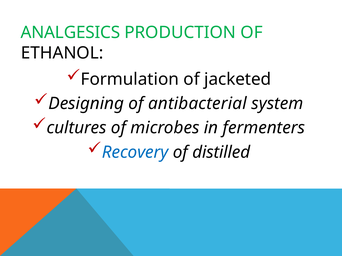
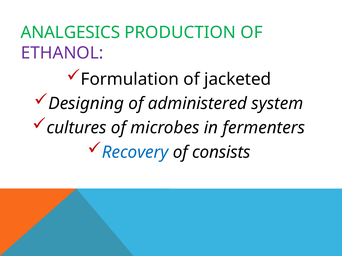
ETHANOL colour: black -> purple
antibacterial: antibacterial -> administered
distilled: distilled -> consists
